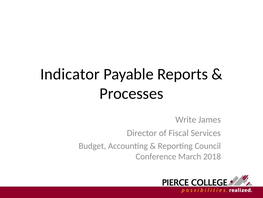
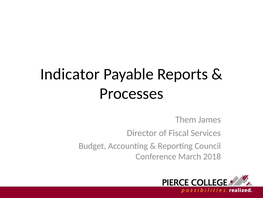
Write: Write -> Them
